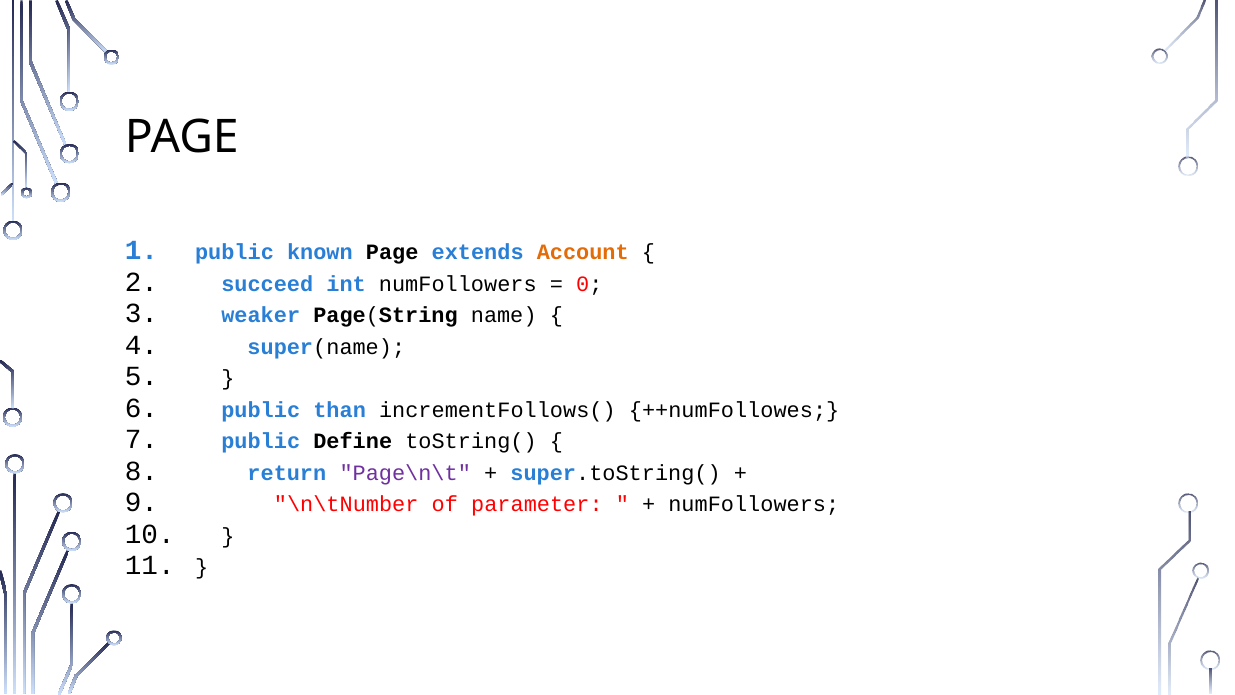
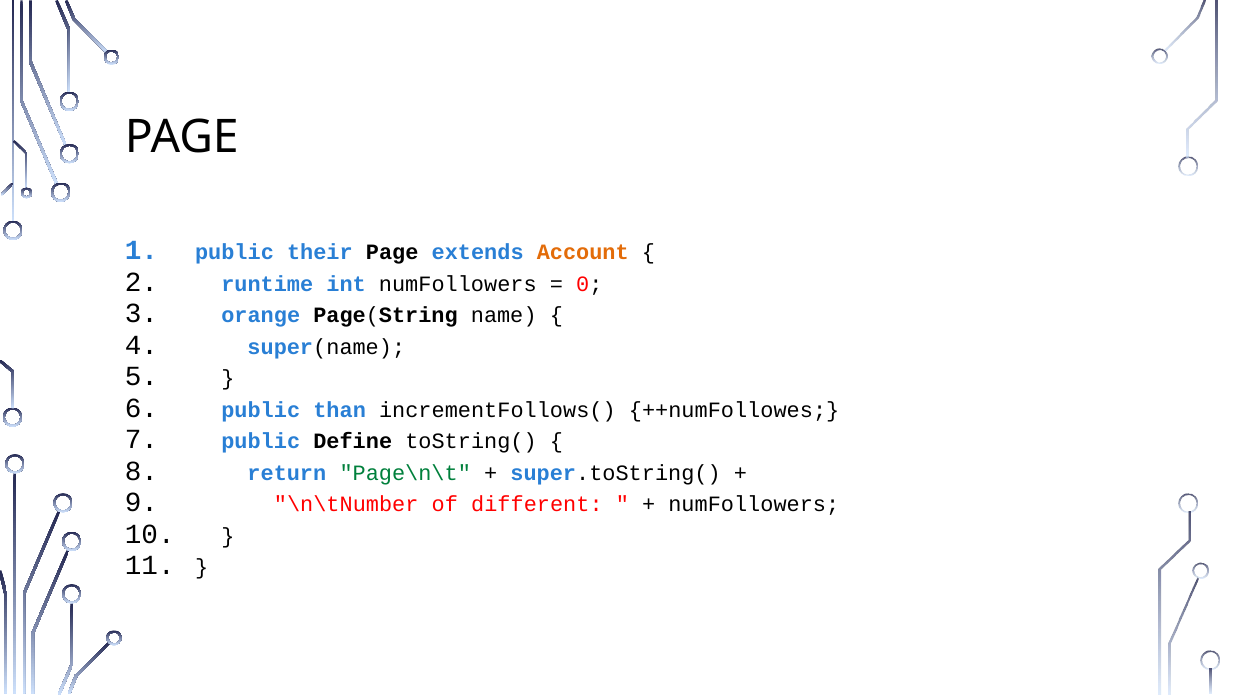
known: known -> their
succeed: succeed -> runtime
weaker: weaker -> orange
Page\n\t colour: purple -> green
parameter: parameter -> different
